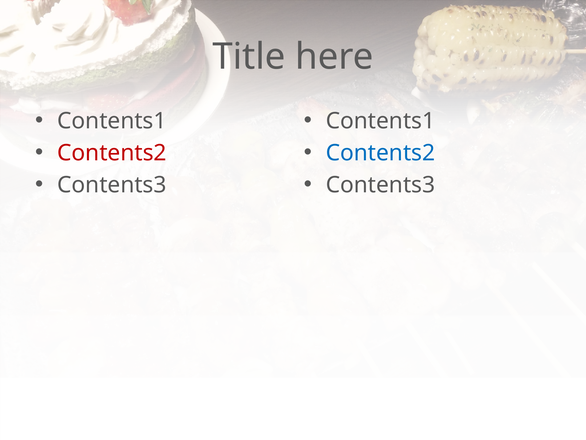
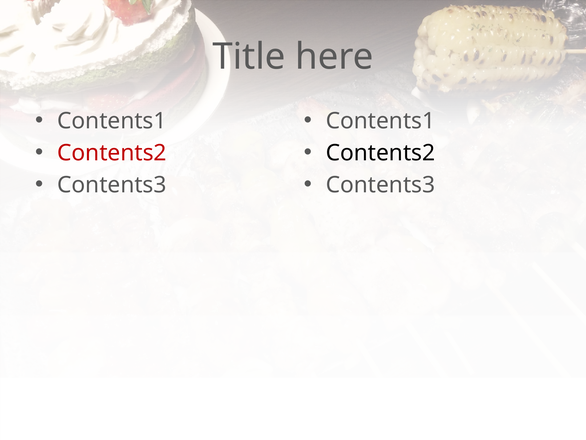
Contents2 at (380, 153) colour: blue -> black
